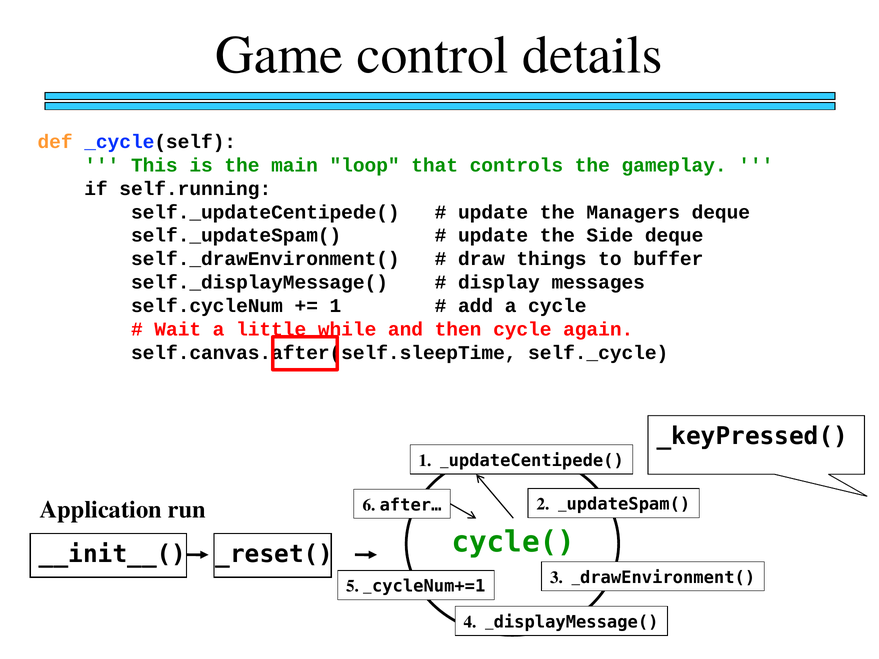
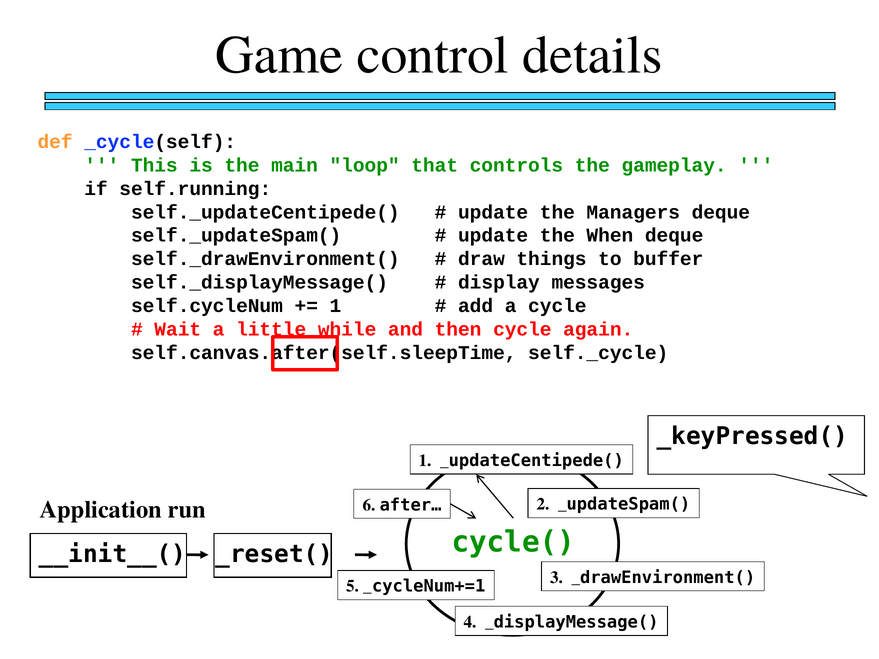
Side: Side -> When
